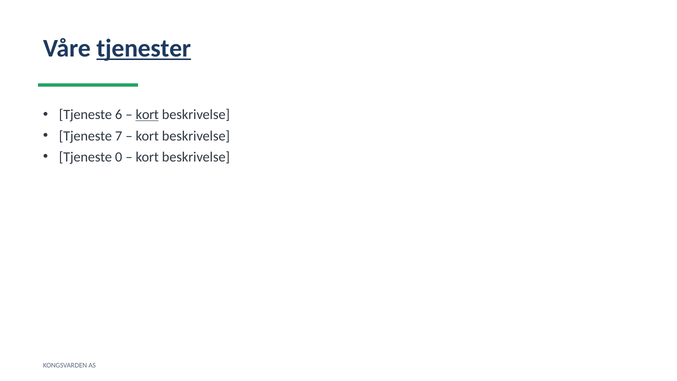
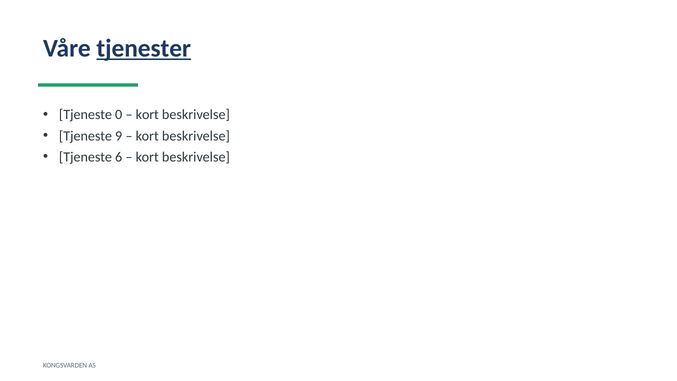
6: 6 -> 0
kort at (147, 115) underline: present -> none
7: 7 -> 9
0: 0 -> 6
